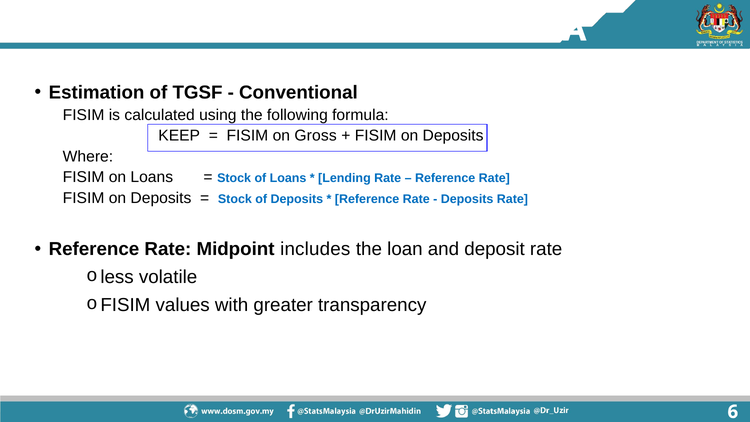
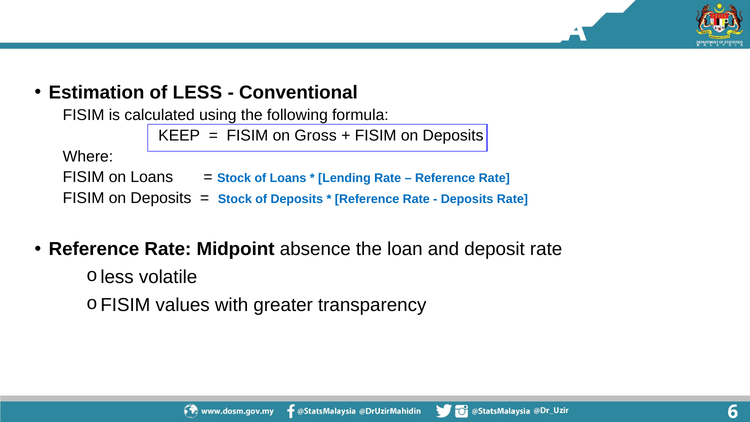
TGSF: TGSF -> LESS
includes: includes -> absence
